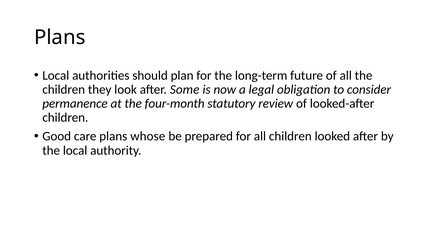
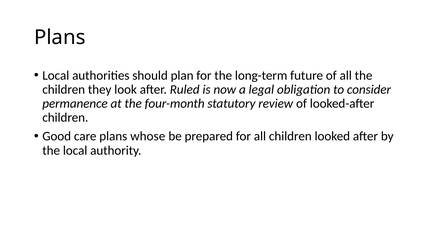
Some: Some -> Ruled
